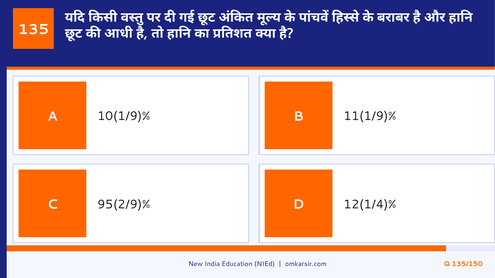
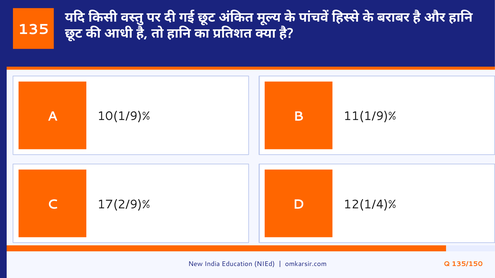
95(2/9)%: 95(2/9)% -> 17(2/9)%
